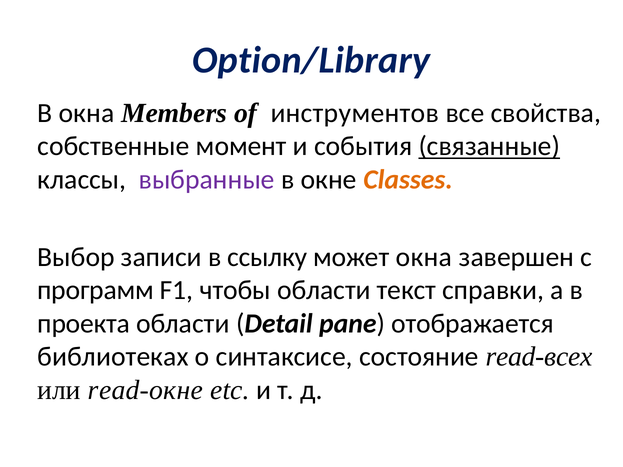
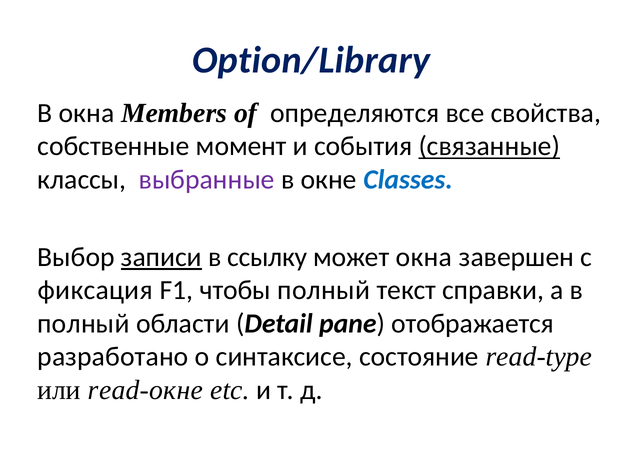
инструментов: инструментов -> определяются
Classes colour: orange -> blue
записи underline: none -> present
программ: программ -> фиксация
чтобы области: области -> полный
проекта at (84, 324): проекта -> полный
библиотеках: библиотеках -> разработано
read-всех: read-всех -> read-type
